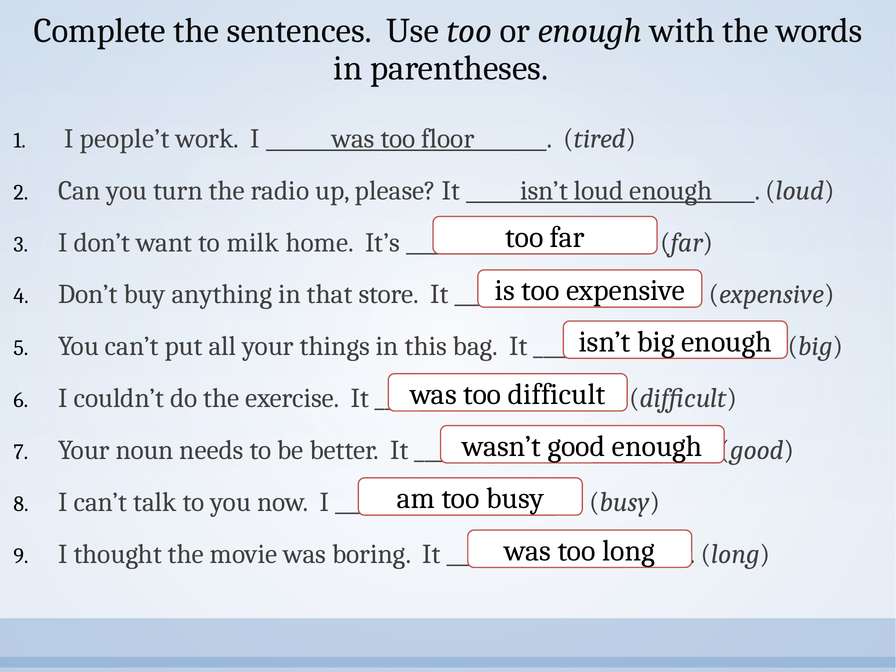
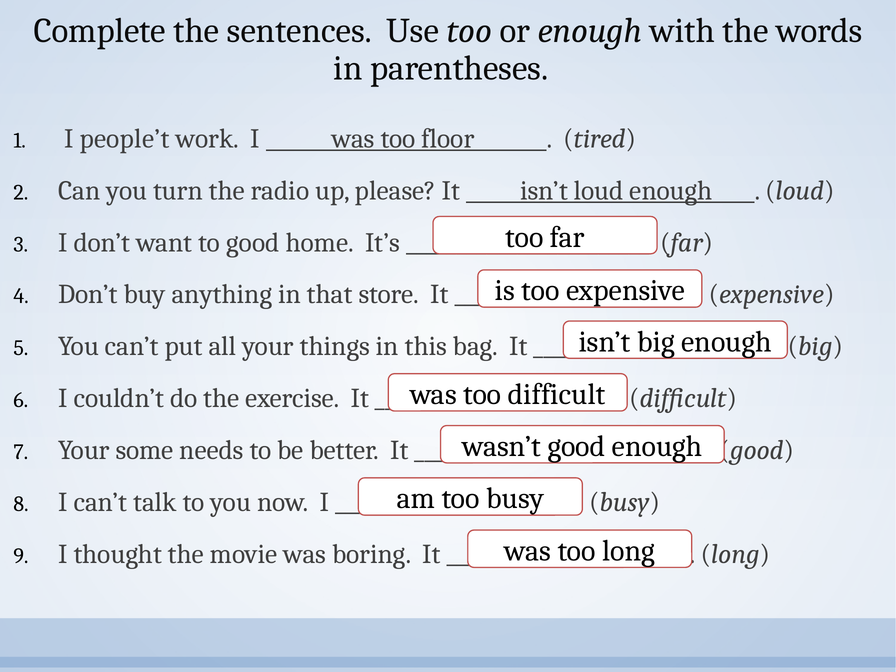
to milk: milk -> good
noun: noun -> some
